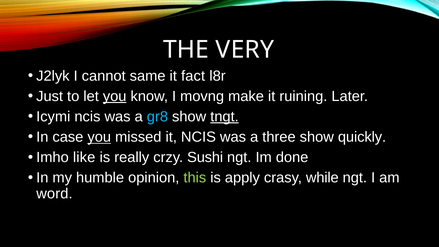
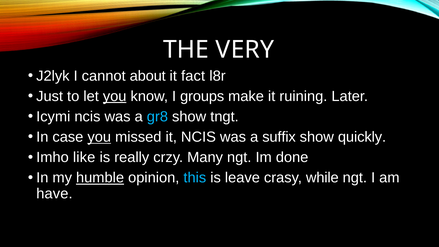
same: same -> about
movng: movng -> groups
tngt underline: present -> none
three: three -> suffix
Sushi: Sushi -> Many
humble underline: none -> present
this colour: light green -> light blue
apply: apply -> leave
word: word -> have
